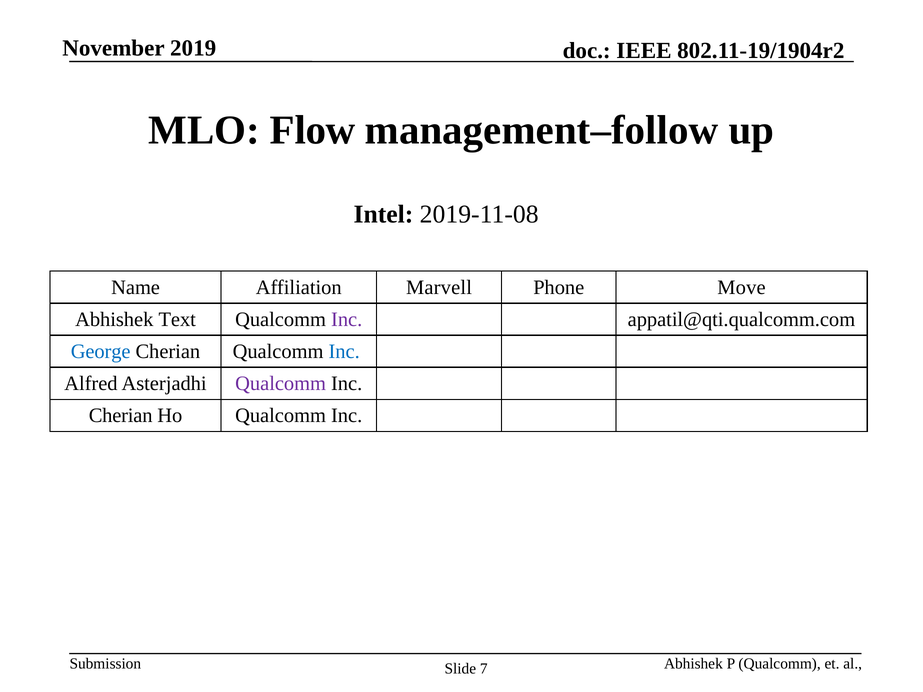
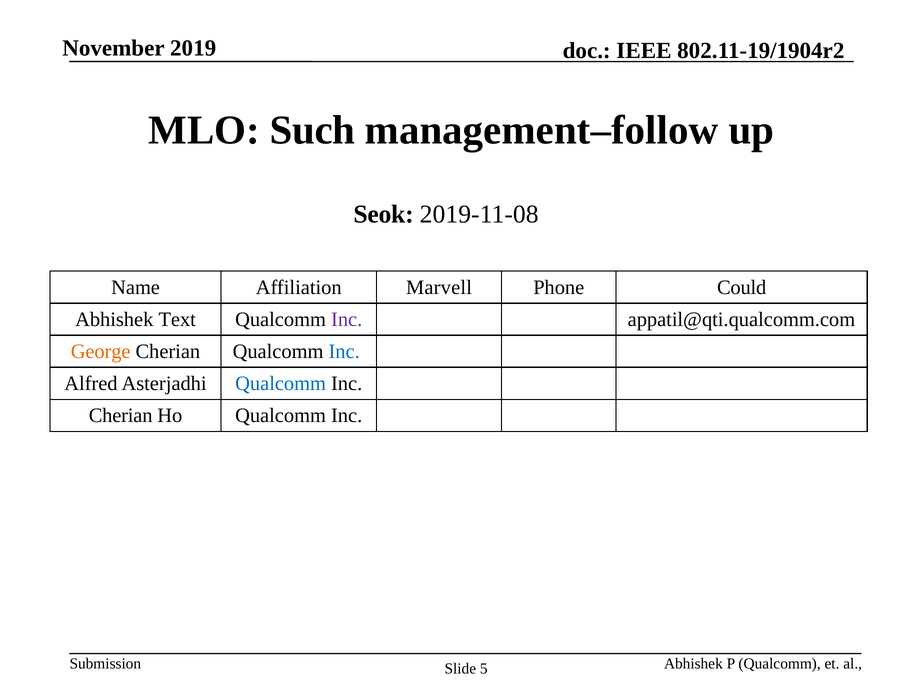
Flow: Flow -> Such
Intel: Intel -> Seok
Move: Move -> Could
George colour: blue -> orange
Qualcomm at (281, 384) colour: purple -> blue
7: 7 -> 5
